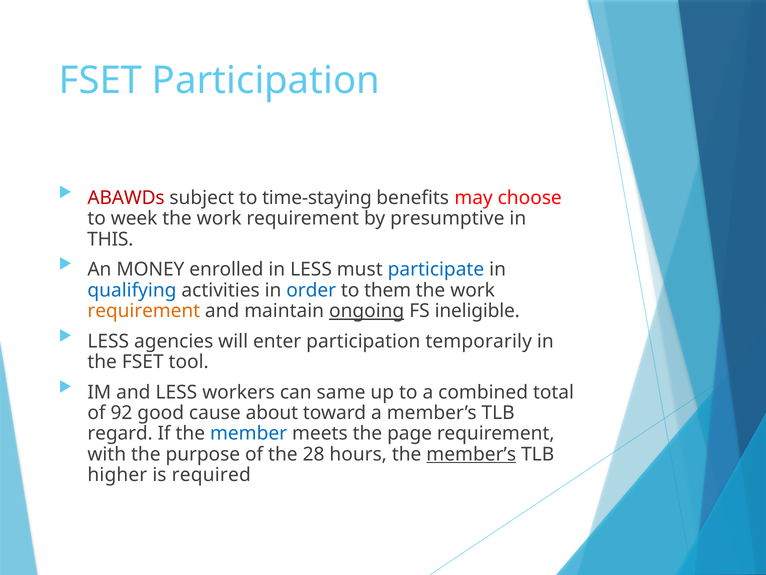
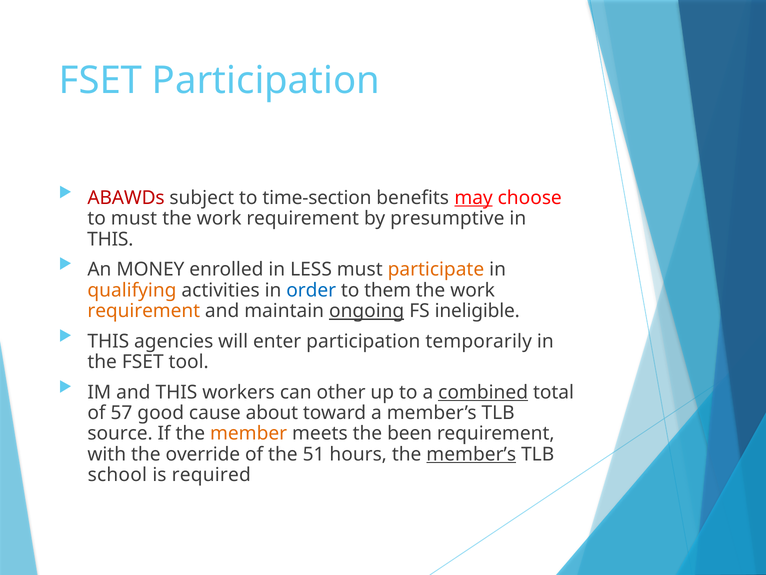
time-staying: time-staying -> time-section
may underline: none -> present
to week: week -> must
participate colour: blue -> orange
qualifying colour: blue -> orange
LESS at (108, 341): LESS -> THIS
and LESS: LESS -> THIS
same: same -> other
combined underline: none -> present
92: 92 -> 57
regard: regard -> source
member colour: blue -> orange
page: page -> been
purpose: purpose -> override
28: 28 -> 51
higher: higher -> school
